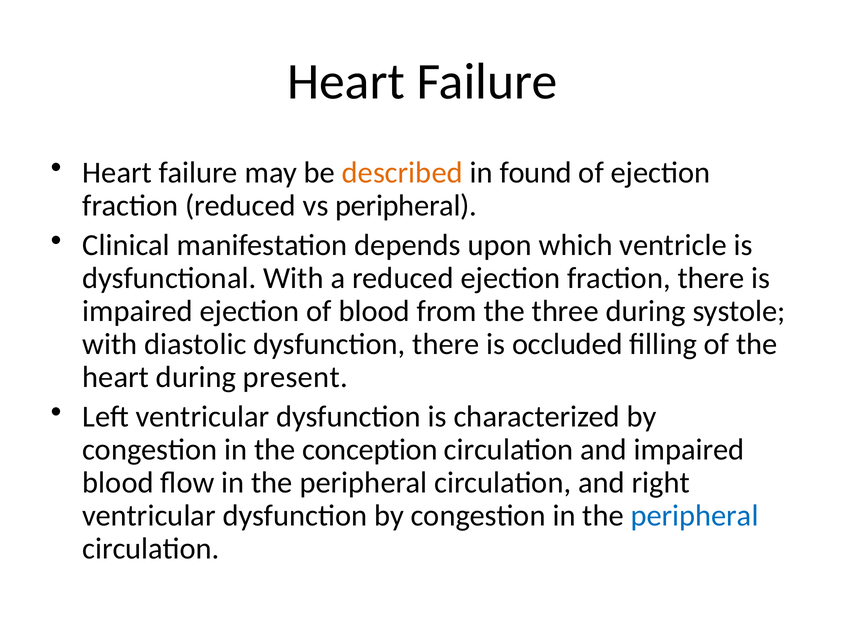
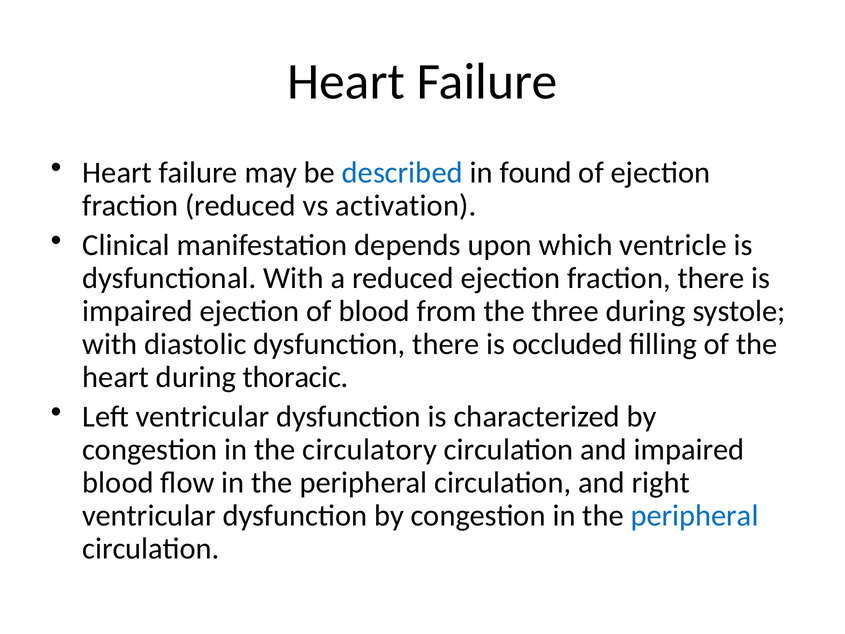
described colour: orange -> blue
vs peripheral: peripheral -> activation
present: present -> thoracic
conception: conception -> circulatory
